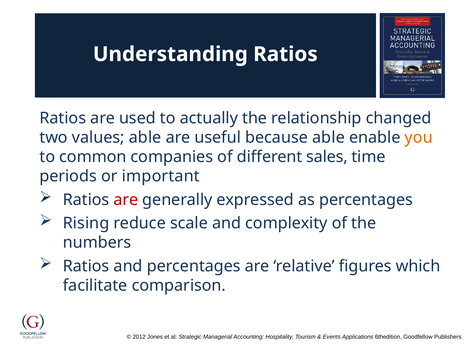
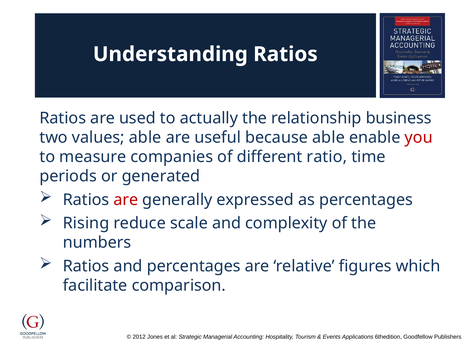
changed: changed -> business
you colour: orange -> red
common: common -> measure
sales: sales -> ratio
important: important -> generated
